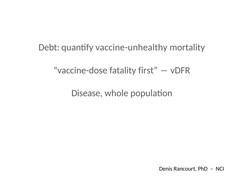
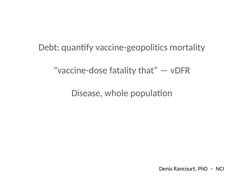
vaccine-unhealthy: vaccine-unhealthy -> vaccine-geopolitics
first: first -> that
